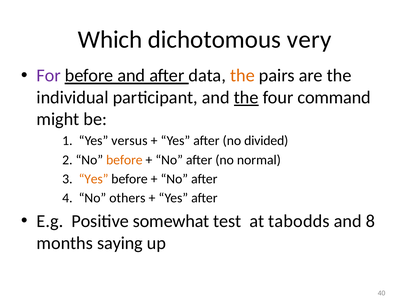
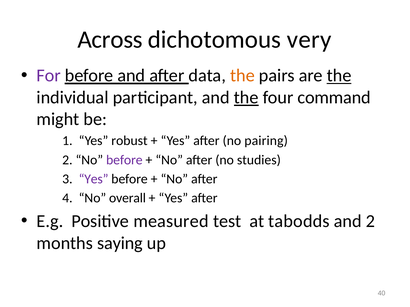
Which: Which -> Across
the at (339, 76) underline: none -> present
versus: versus -> robust
divided: divided -> pairing
before at (124, 160) colour: orange -> purple
normal: normal -> studies
Yes at (94, 179) colour: orange -> purple
others: others -> overall
somewhat: somewhat -> measured
and 8: 8 -> 2
